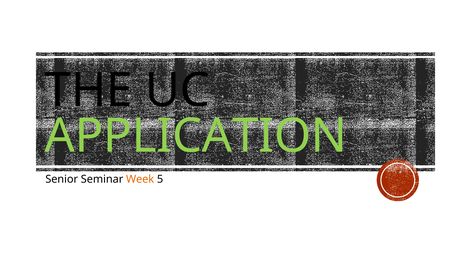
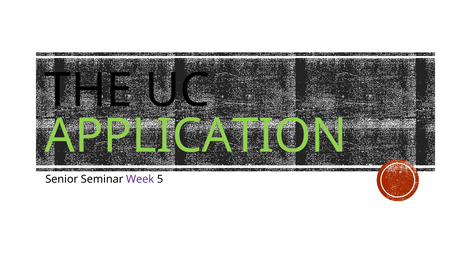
Week colour: orange -> purple
